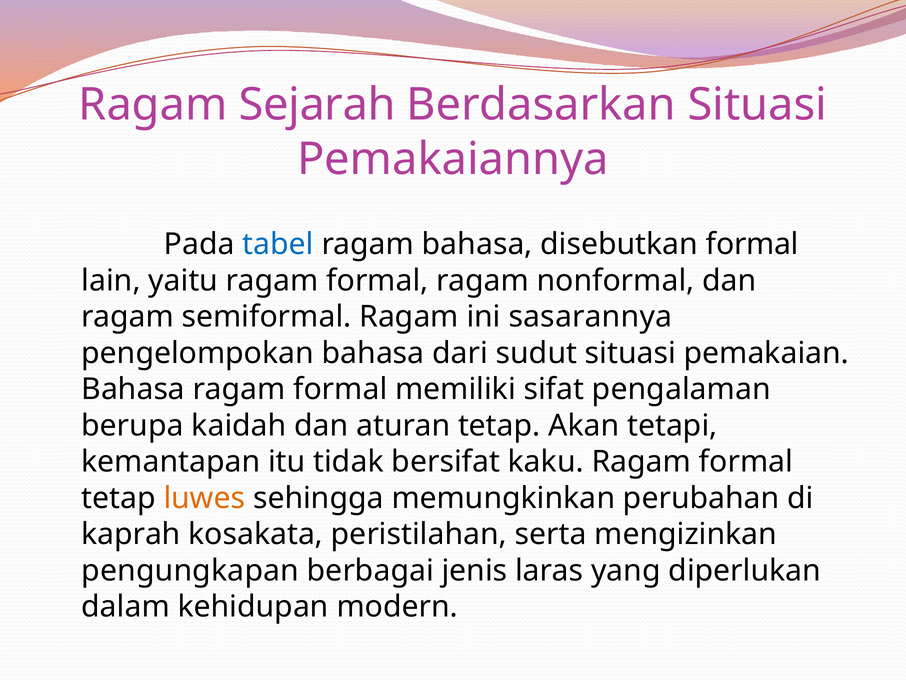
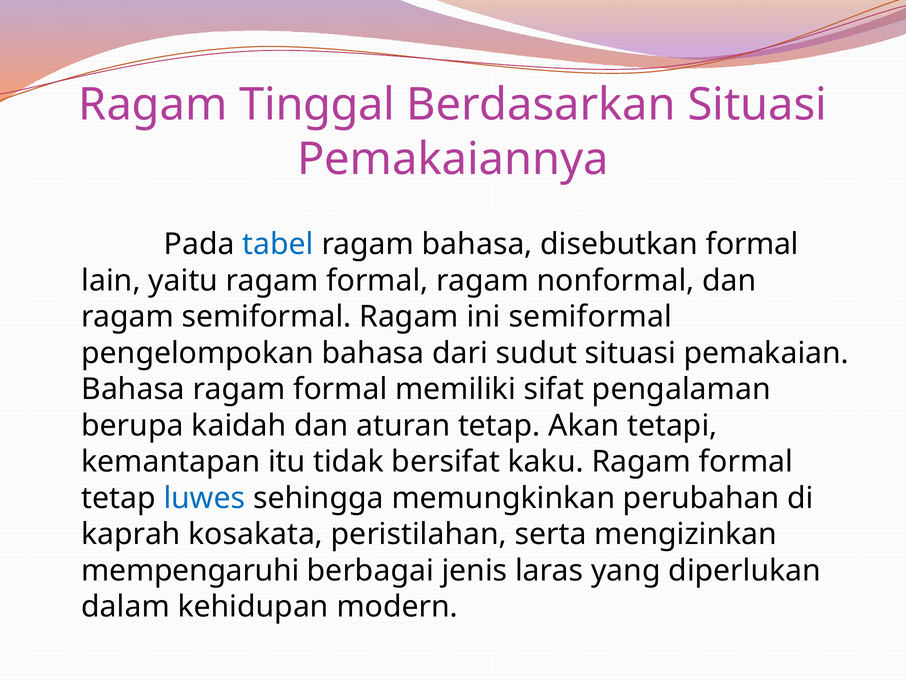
Sejarah: Sejarah -> Tinggal
ini sasarannya: sasarannya -> semiformal
luwes colour: orange -> blue
pengungkapan: pengungkapan -> mempengaruhi
